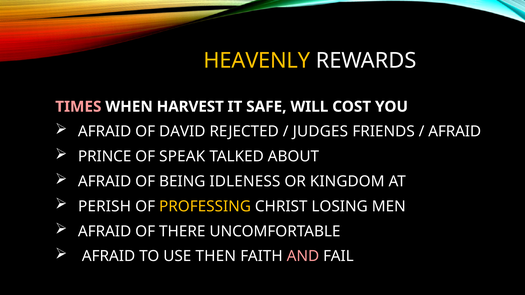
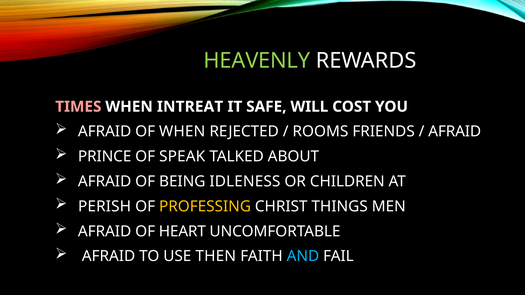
HEAVENLY colour: yellow -> light green
HARVEST: HARVEST -> INTREAT
OF DAVID: DAVID -> WHEN
JUDGES: JUDGES -> ROOMS
KINGDOM: KINGDOM -> CHILDREN
LOSING: LOSING -> THINGS
THERE: THERE -> HEART
AND colour: pink -> light blue
